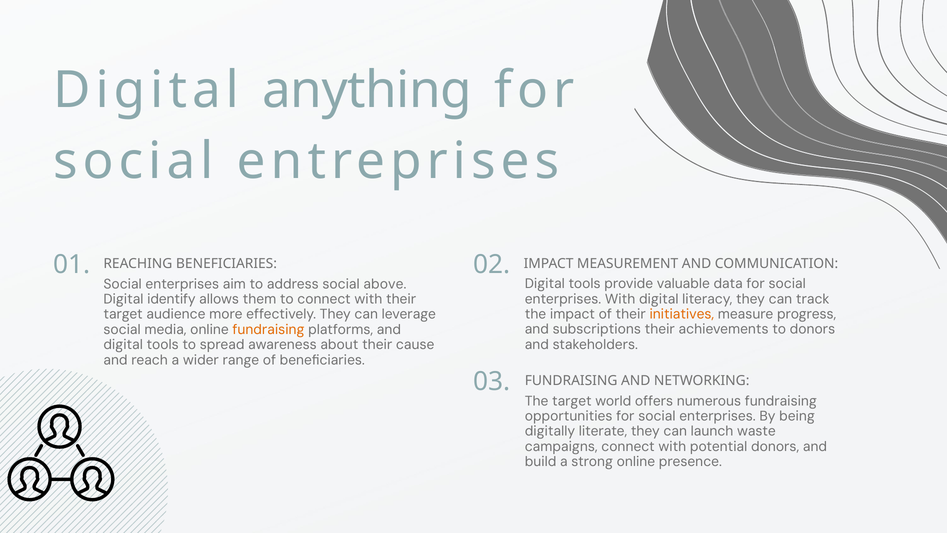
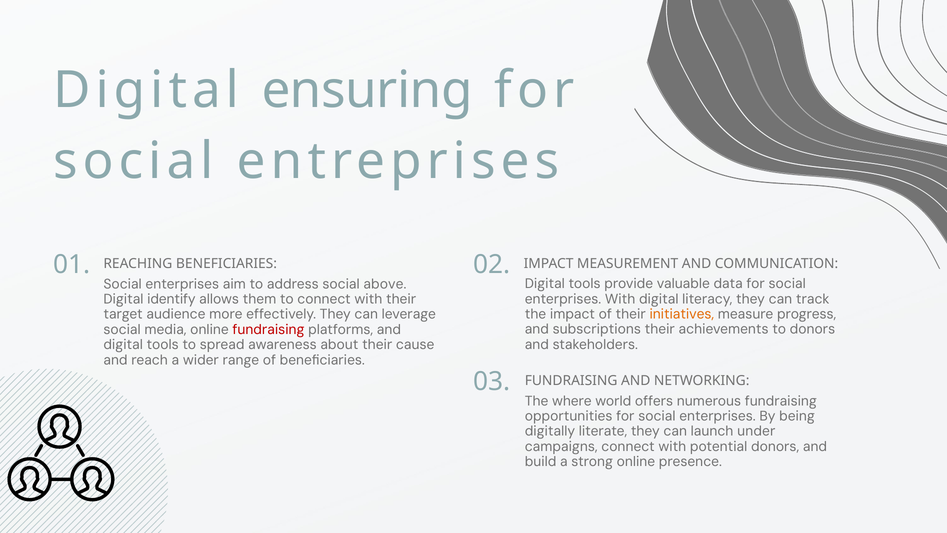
anything: anything -> ensuring
fundraising at (268, 329) colour: orange -> red
The target: target -> where
waste: waste -> under
